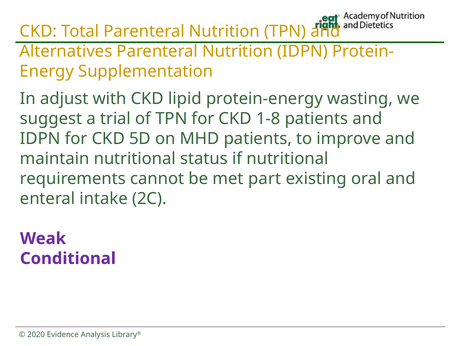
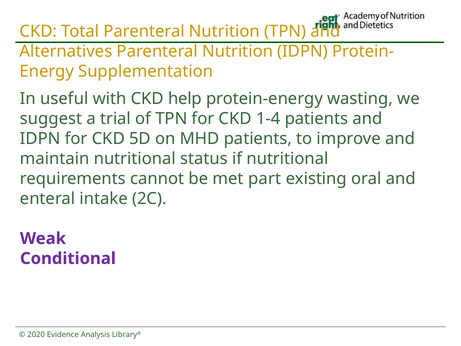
adjust: adjust -> useful
lipid: lipid -> help
1-8: 1-8 -> 1-4
